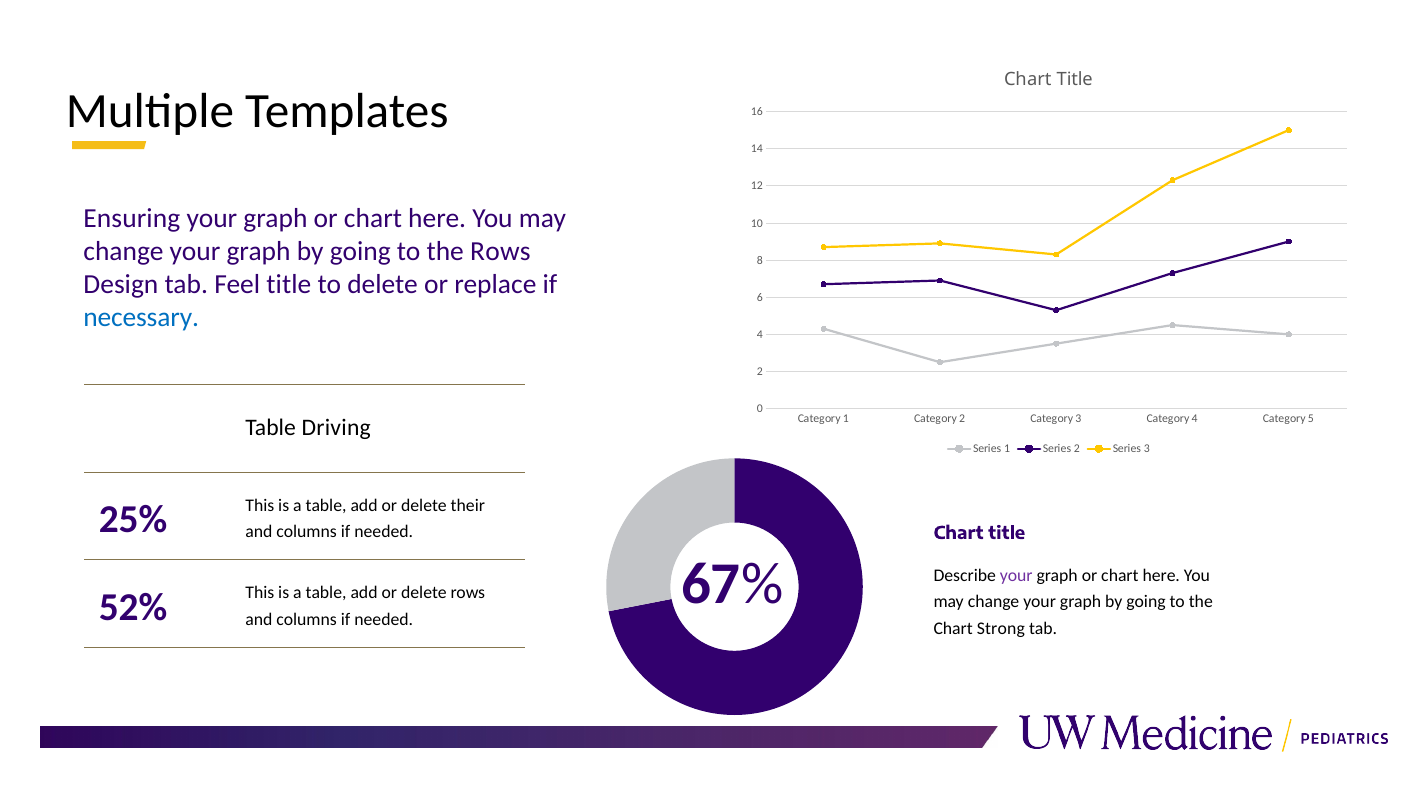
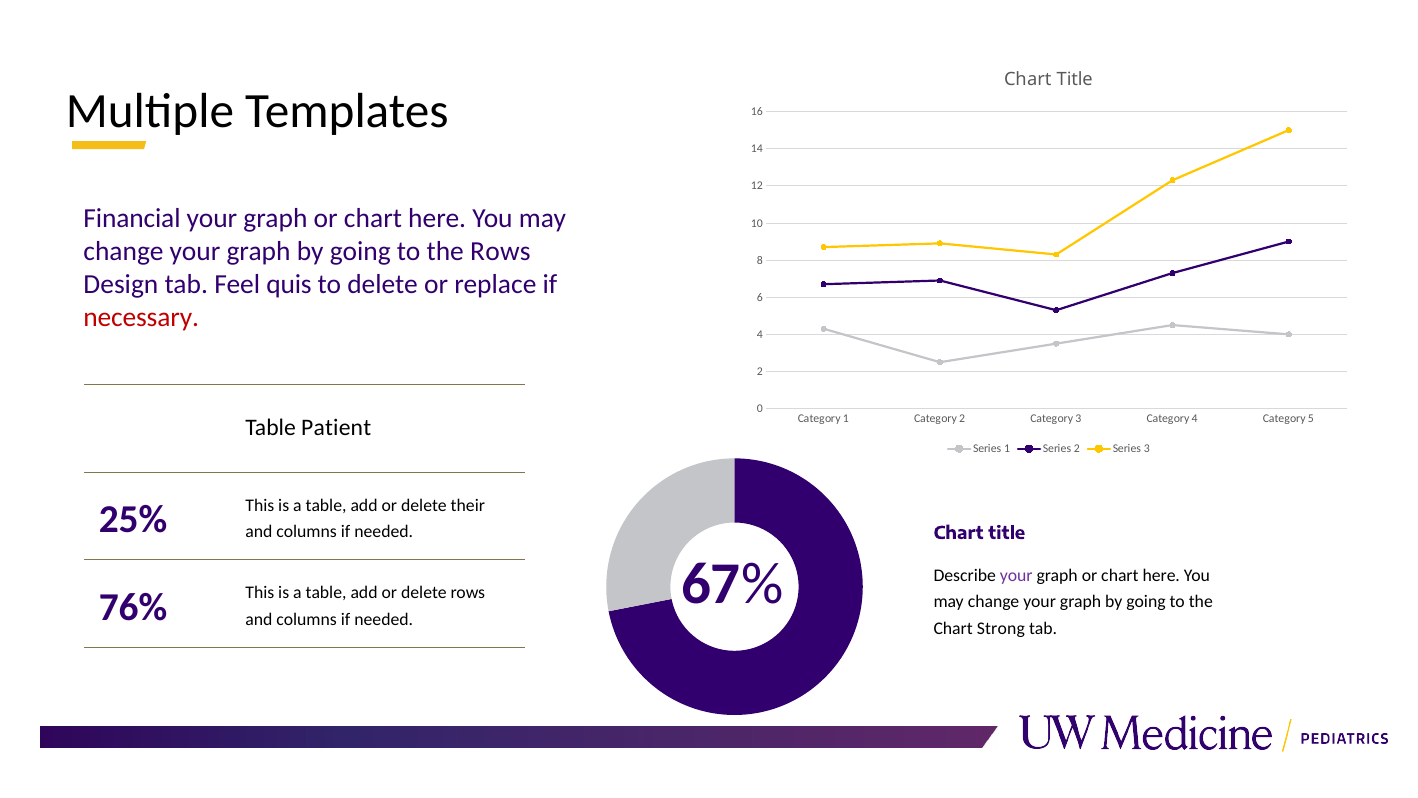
Ensuring: Ensuring -> Financial
Feel title: title -> quis
necessary colour: blue -> red
Driving: Driving -> Patient
52%: 52% -> 76%
